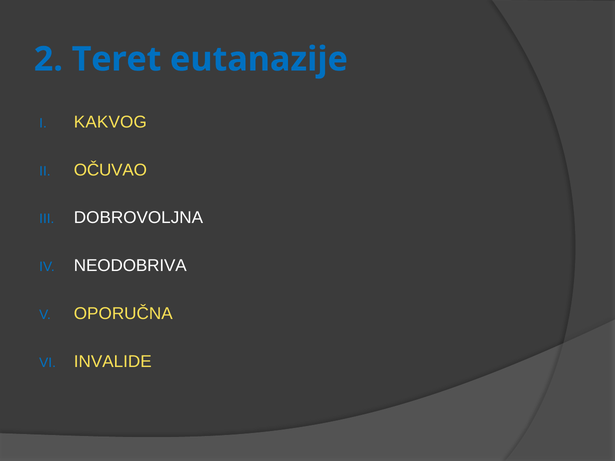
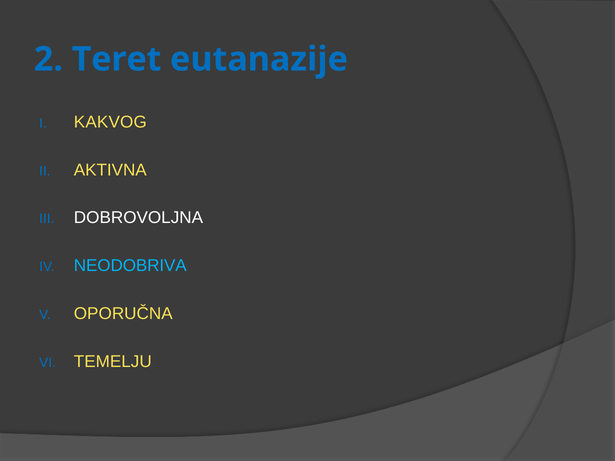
OČUVAO: OČUVAO -> AKTIVNA
NEODOBRIVA colour: white -> light blue
INVALIDE: INVALIDE -> TEMELJU
